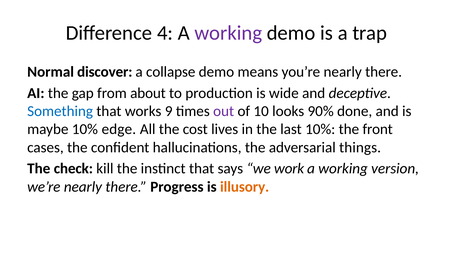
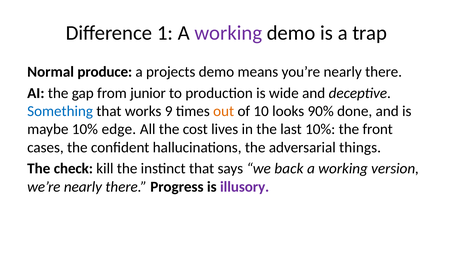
4: 4 -> 1
discover: discover -> produce
collapse: collapse -> projects
about: about -> junior
out colour: purple -> orange
work: work -> back
illusory colour: orange -> purple
